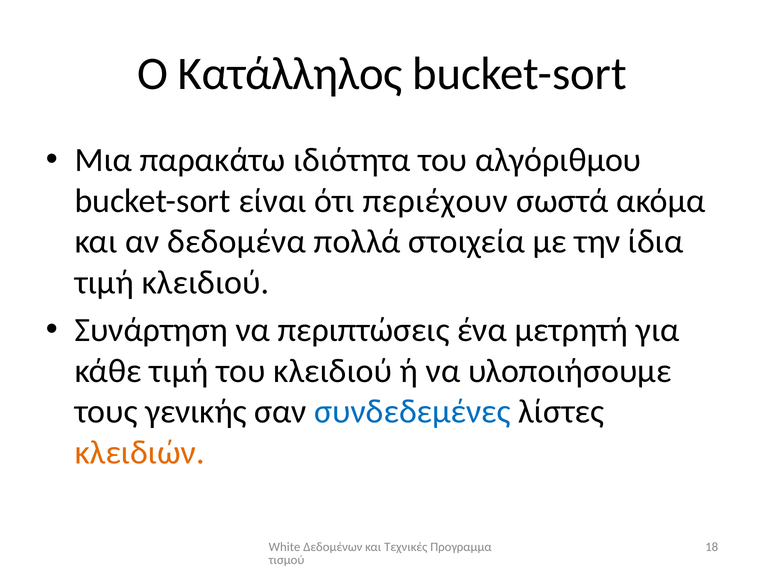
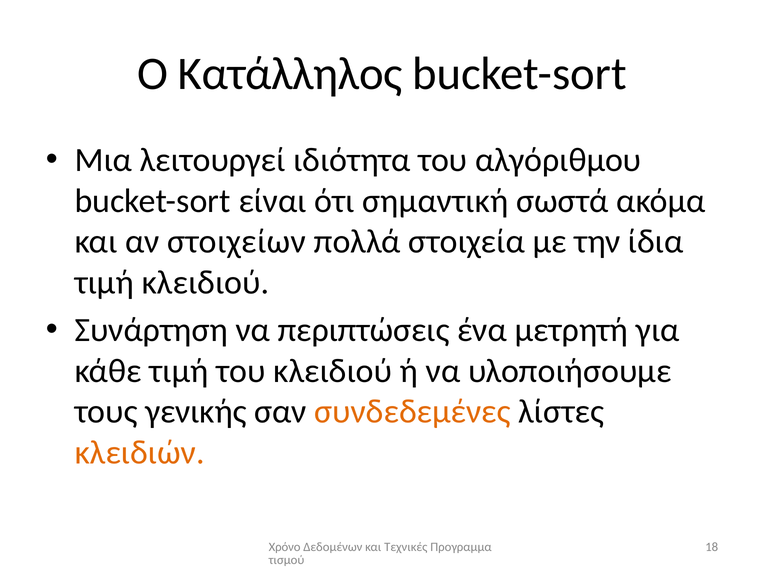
παρακάτω: παρακάτω -> λειτουργεί
περιέχουν: περιέχουν -> σημαντική
δεδομένα: δεδομένα -> στοιχείων
συνδεδεμένες colour: blue -> orange
White: White -> Χρόνο
